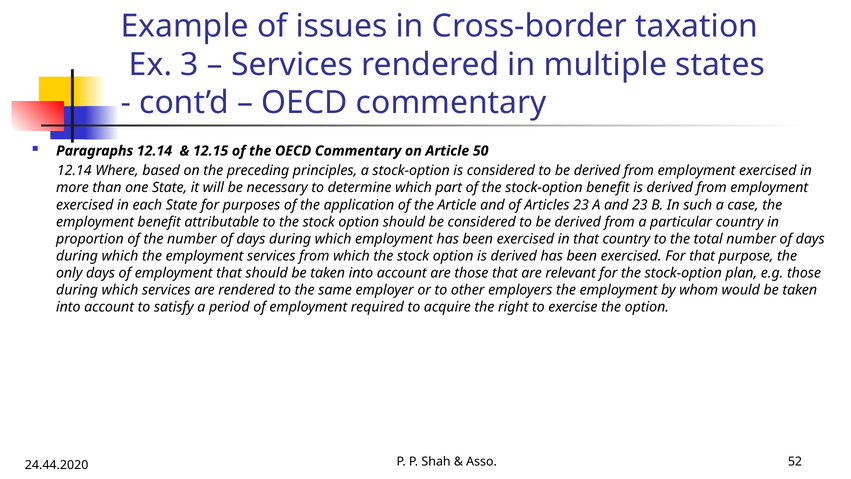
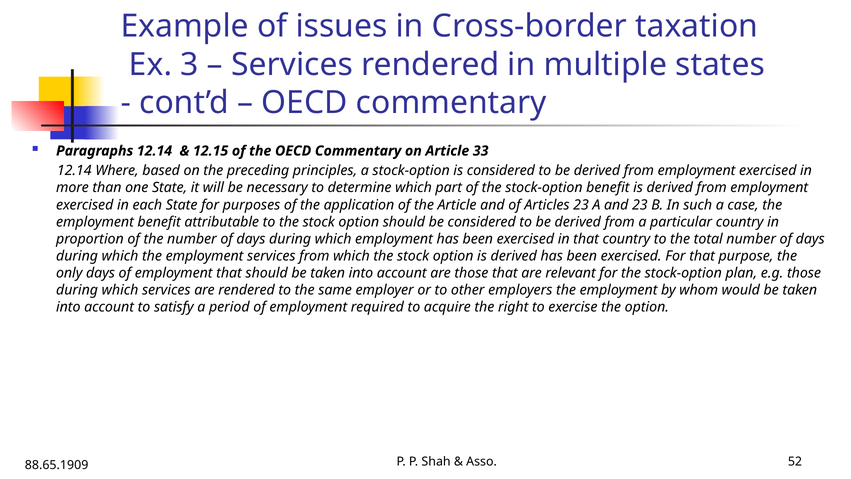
50: 50 -> 33
24.44.2020: 24.44.2020 -> 88.65.1909
